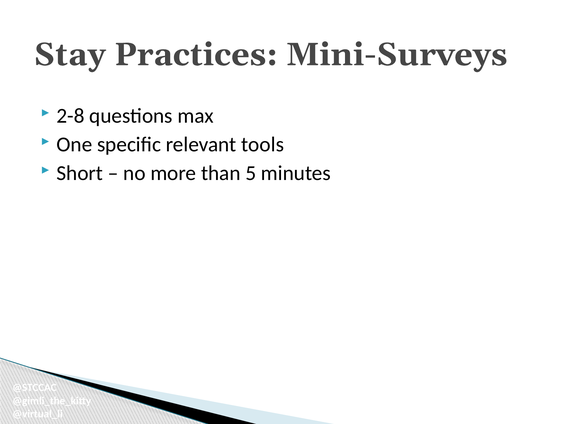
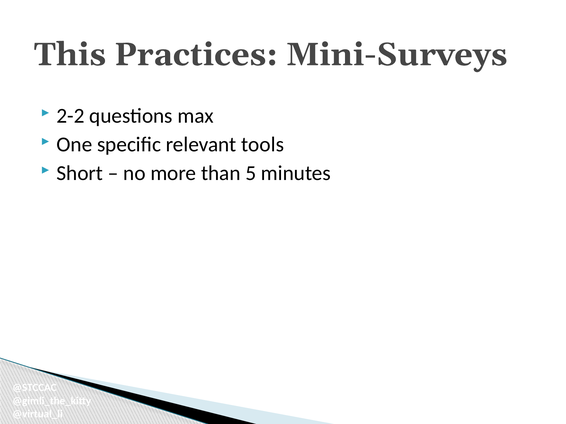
Stay: Stay -> This
2-8: 2-8 -> 2-2
